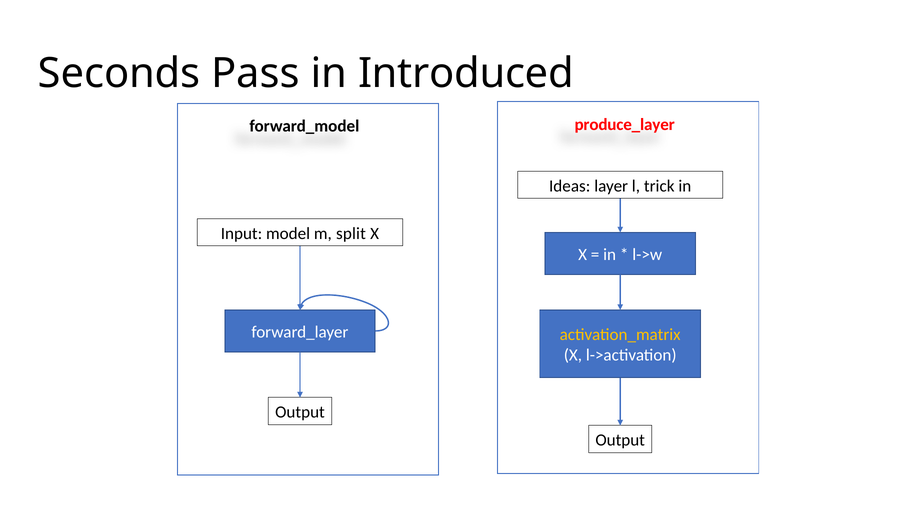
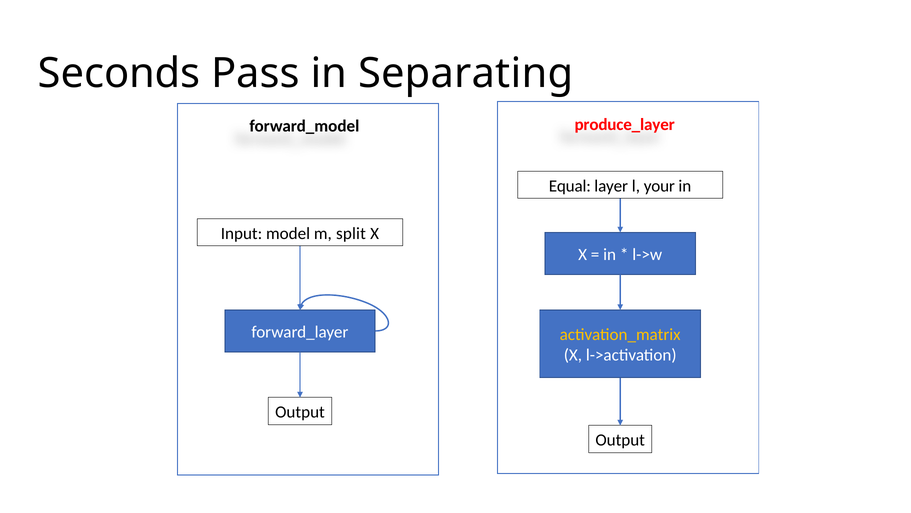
Introduced: Introduced -> Separating
Ideas: Ideas -> Equal
trick: trick -> your
